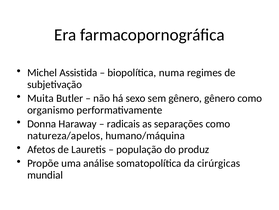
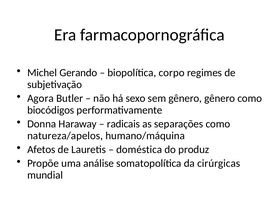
Assistida: Assistida -> Gerando
numa: numa -> corpo
Muita: Muita -> Agora
organismo: organismo -> biocódigos
população: população -> doméstica
